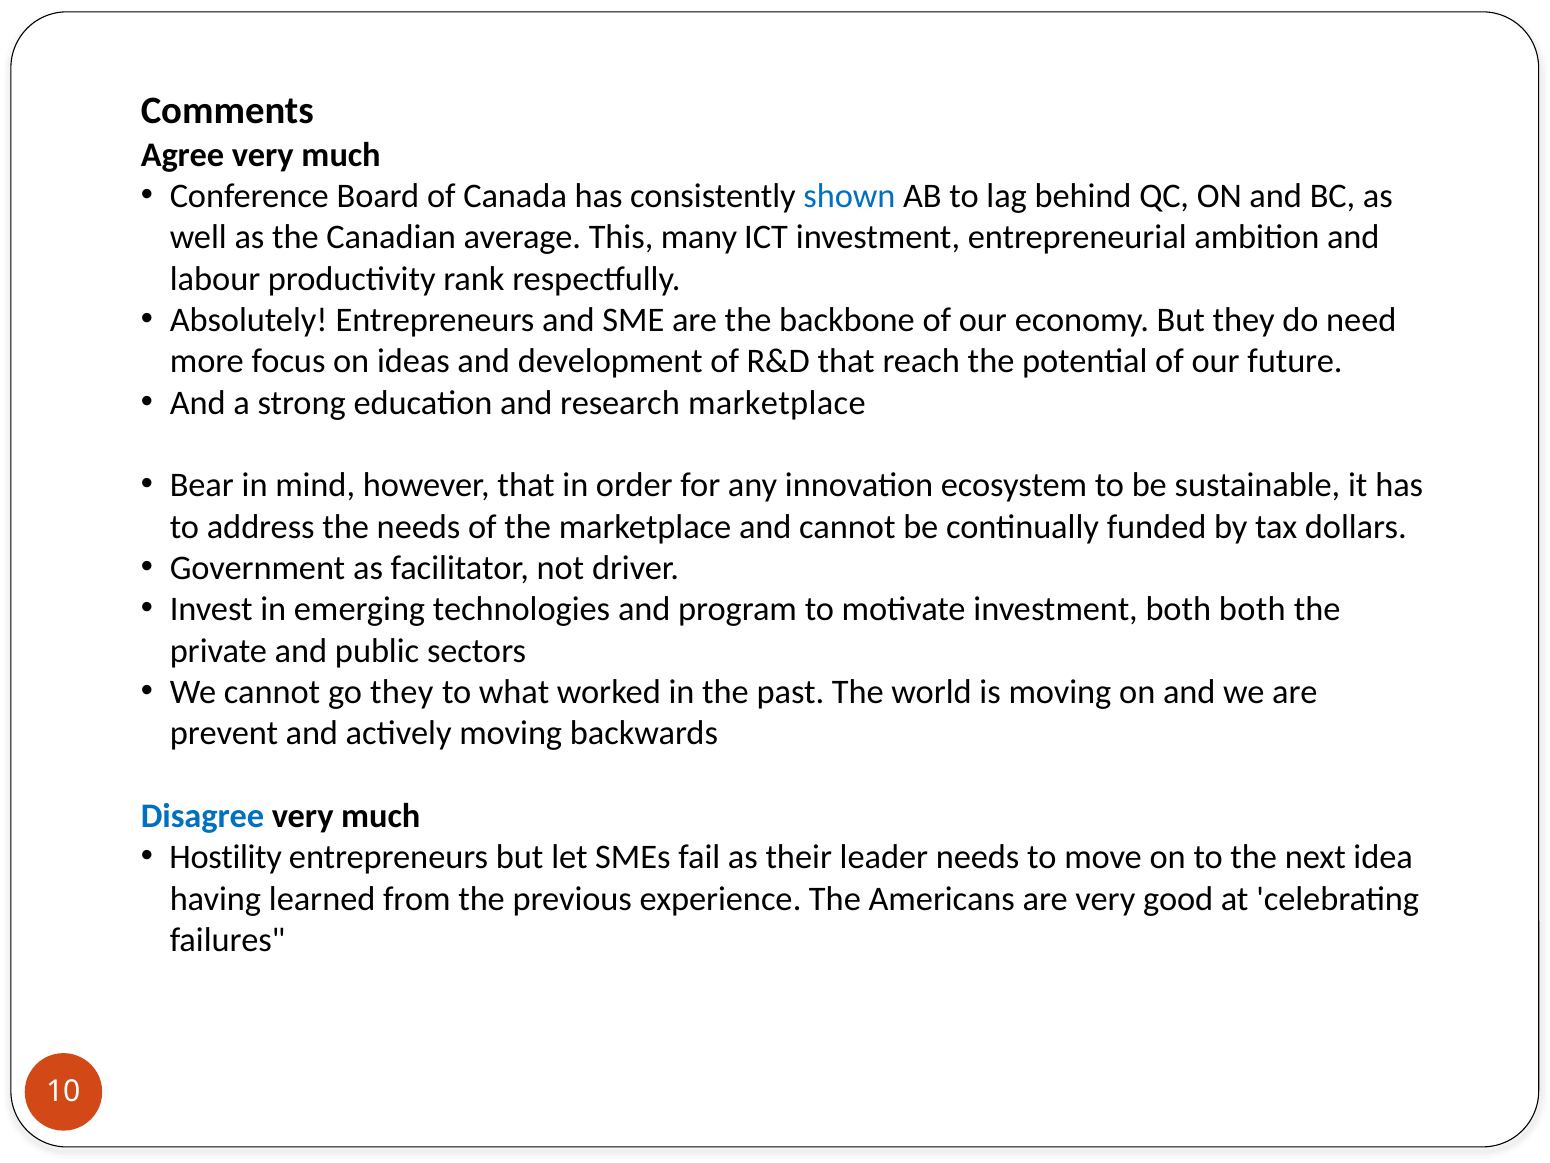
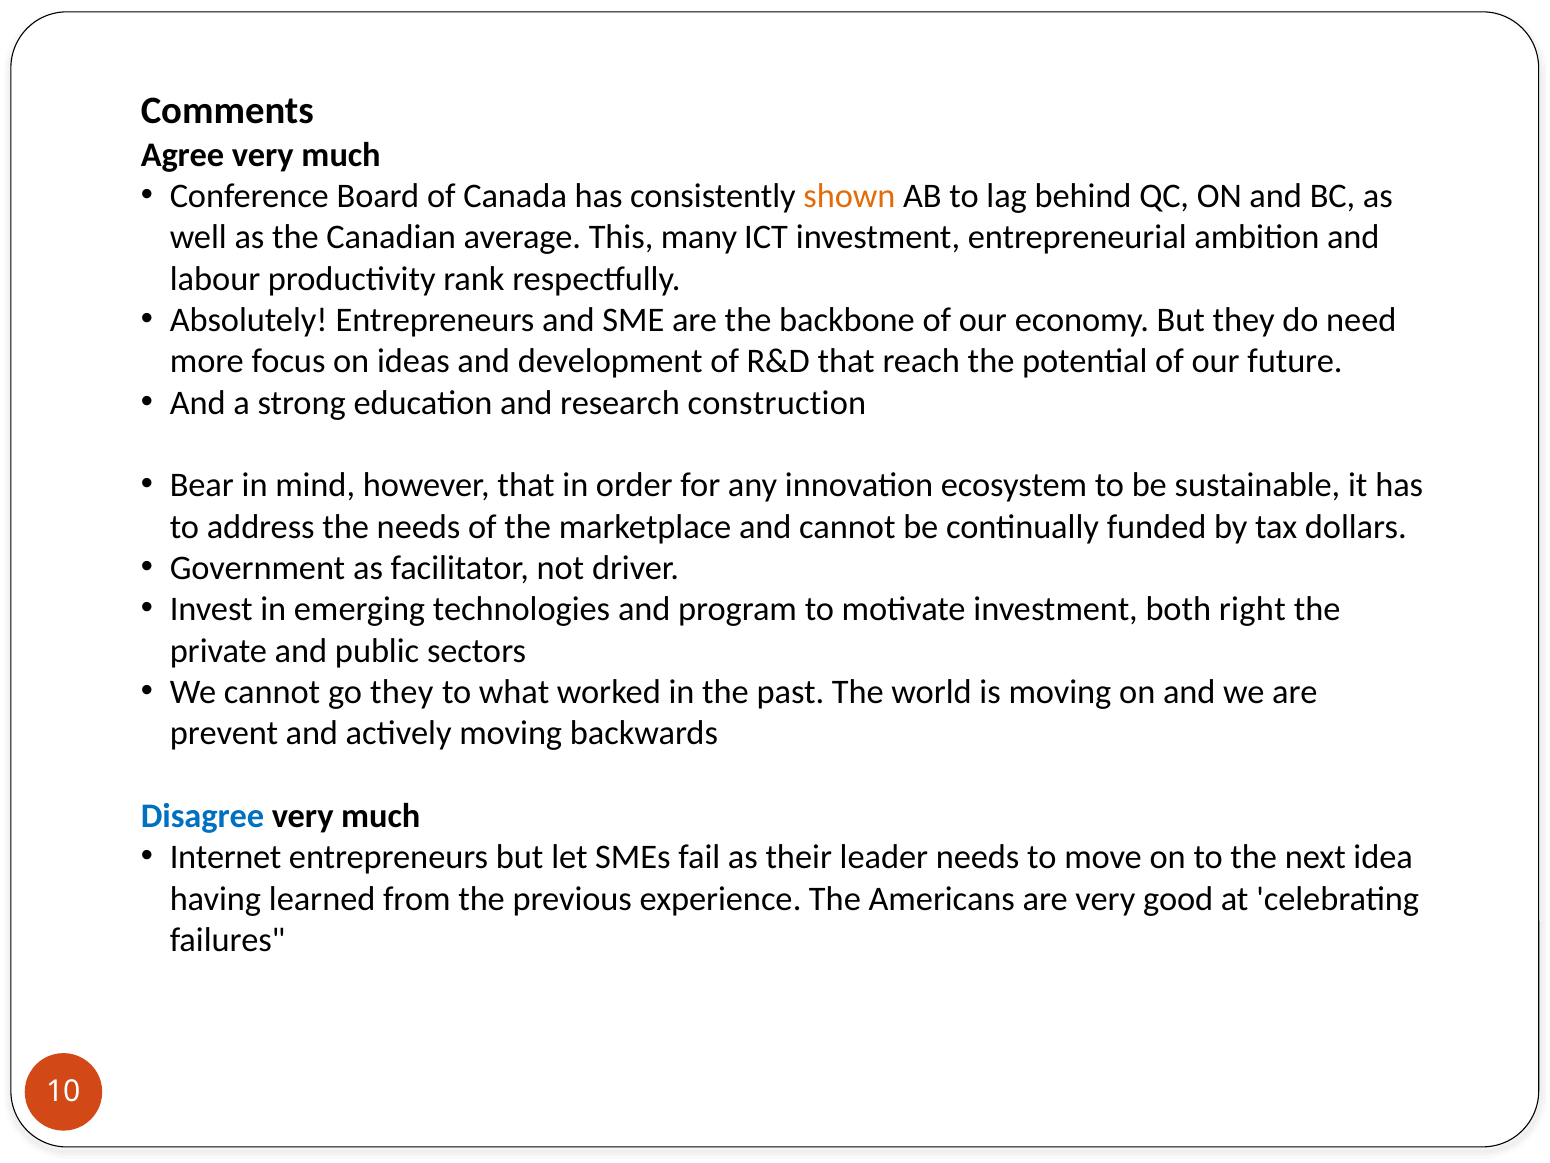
shown colour: blue -> orange
research marketplace: marketplace -> construction
both both: both -> right
Hostility: Hostility -> Internet
